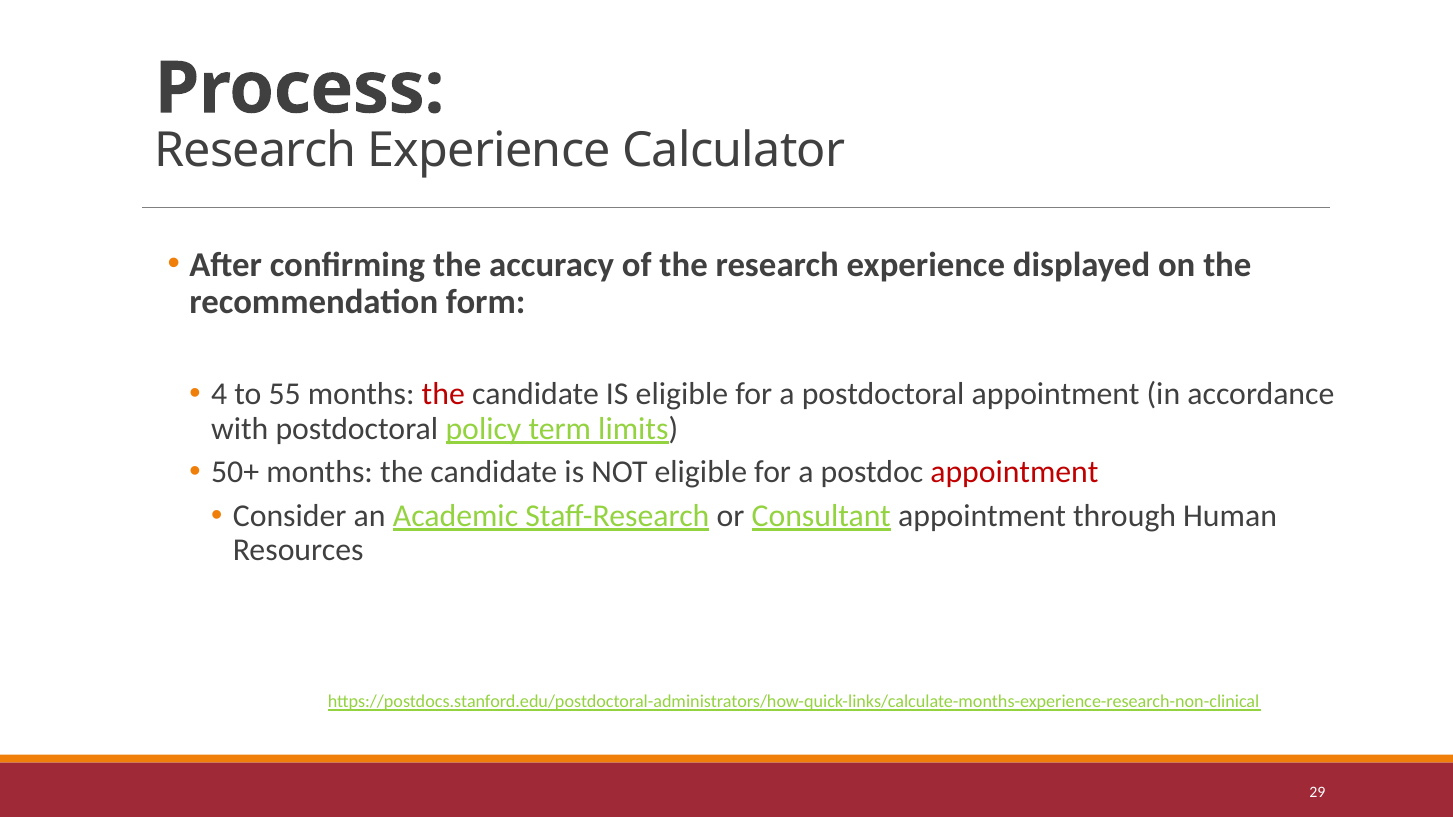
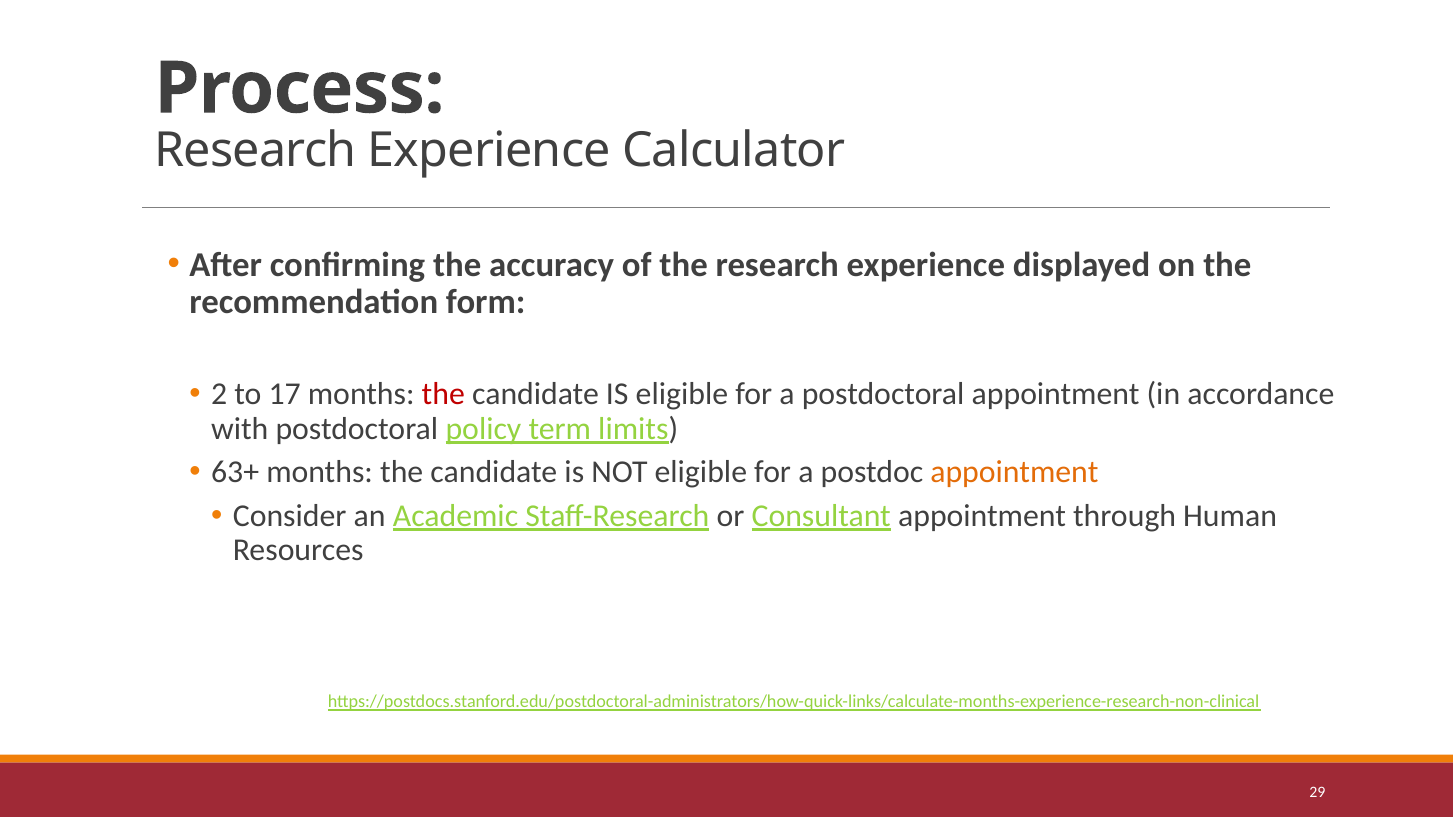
4: 4 -> 2
55: 55 -> 17
50+: 50+ -> 63+
appointment at (1014, 472) colour: red -> orange
